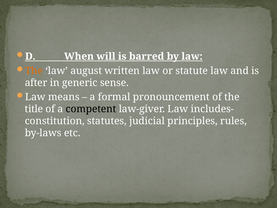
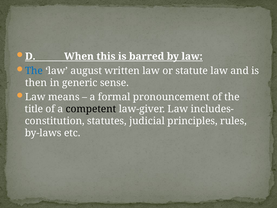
will: will -> this
The at (34, 71) colour: orange -> blue
after: after -> then
